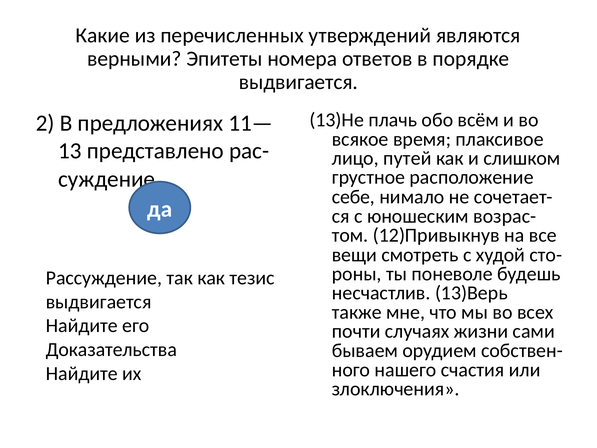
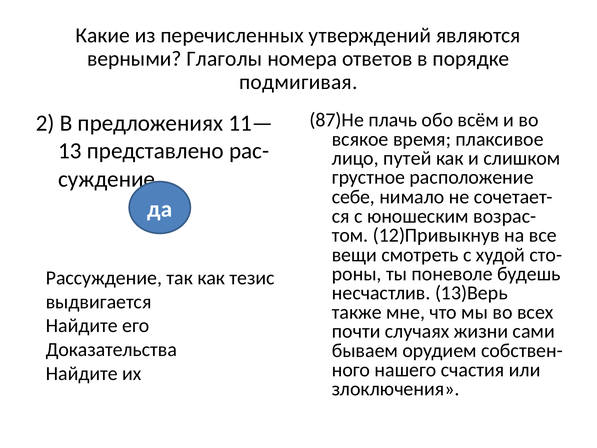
Эпитеты: Эпитеты -> Глаголы
выдвигается at (298, 82): выдвигается -> подмигивая
13)Не: 13)Не -> 87)Не
